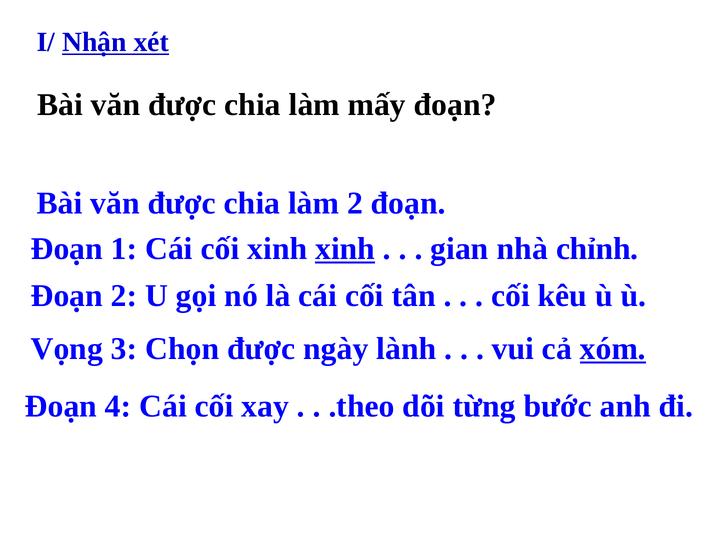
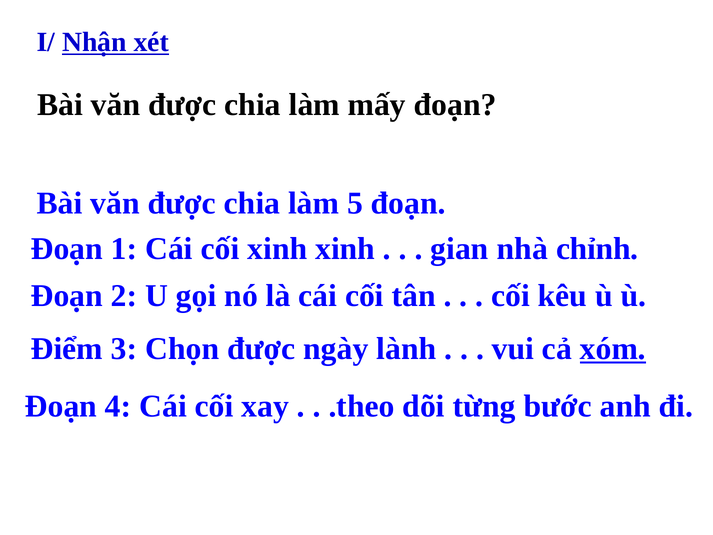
làm 2: 2 -> 5
xinh at (345, 249) underline: present -> none
Vọng: Vọng -> Điểm
